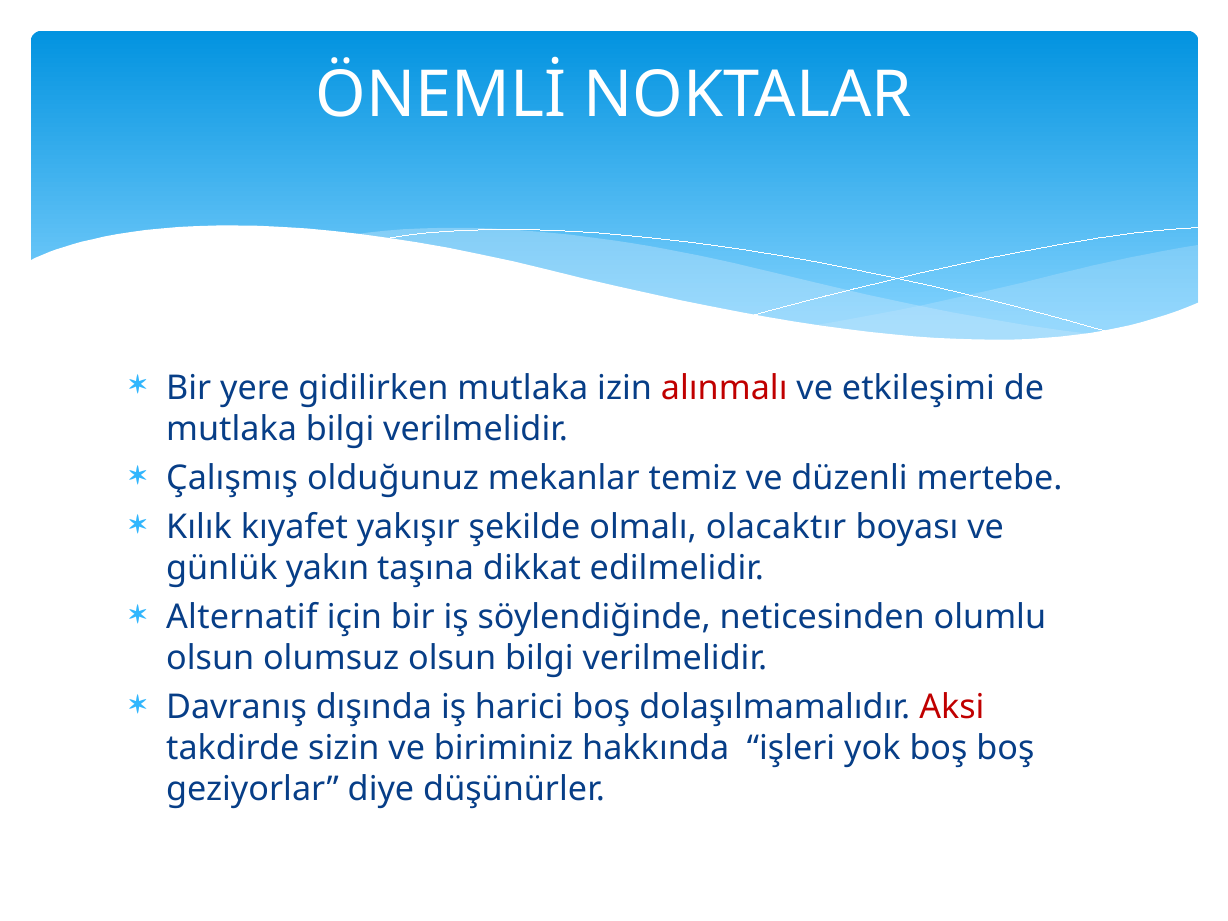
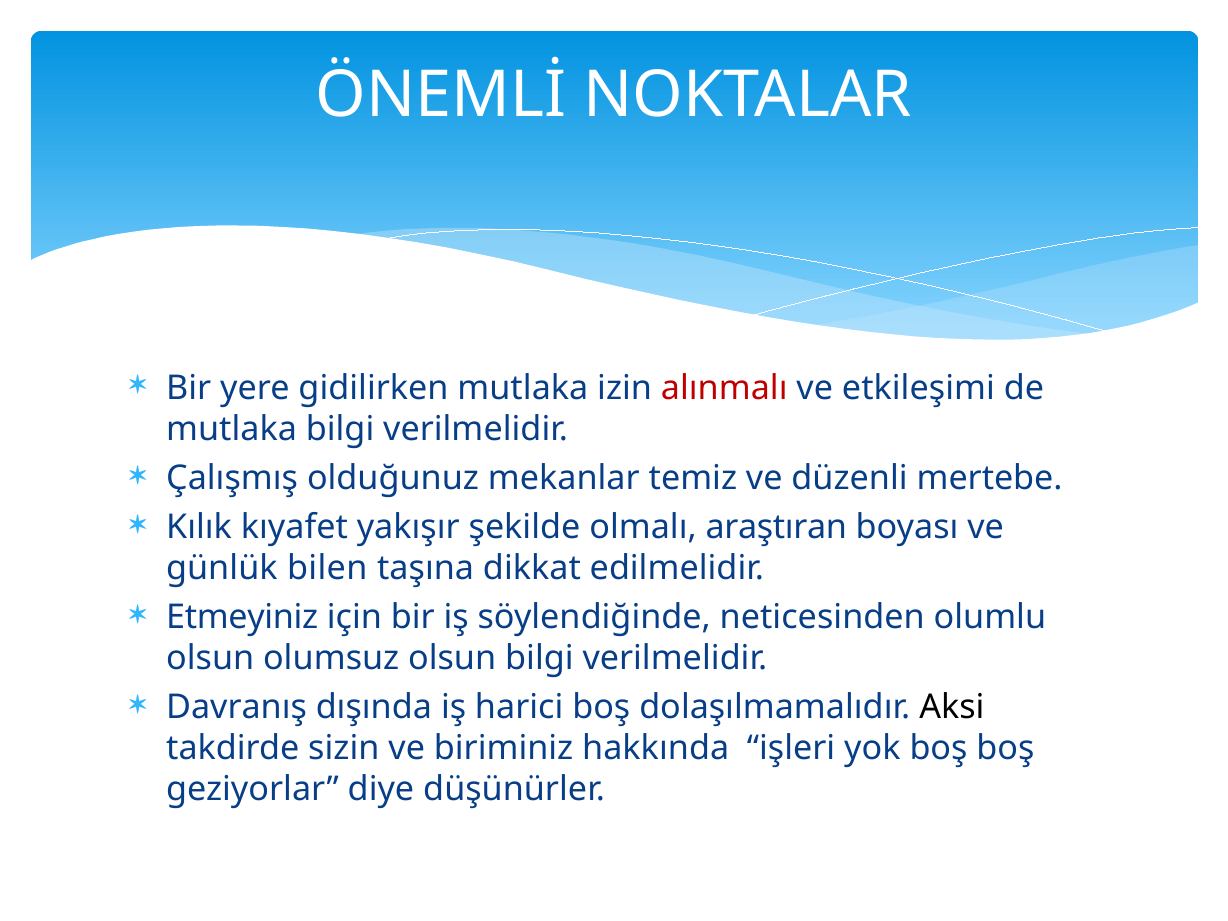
olacaktır: olacaktır -> araştıran
yakın: yakın -> bilen
Alternatif: Alternatif -> Etmeyiniz
Aksi colour: red -> black
